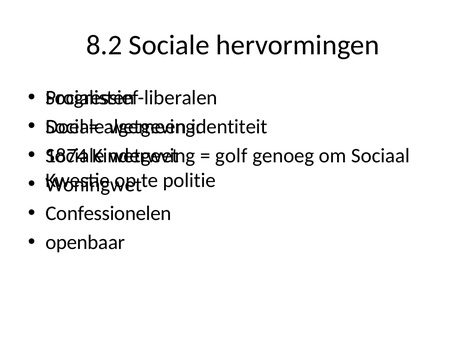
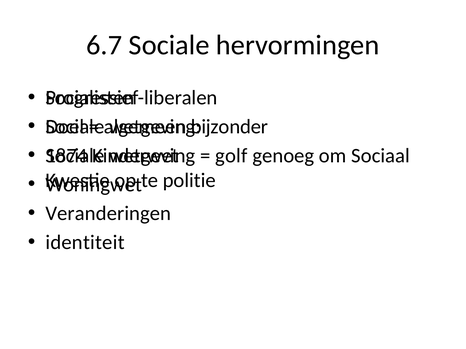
8.2: 8.2 -> 6.7
identiteit: identiteit -> bijzonder
Confessionelen: Confessionelen -> Veranderingen
openbaar: openbaar -> identiteit
